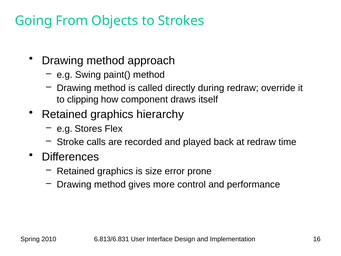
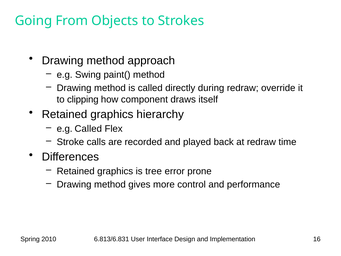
e.g Stores: Stores -> Called
size: size -> tree
